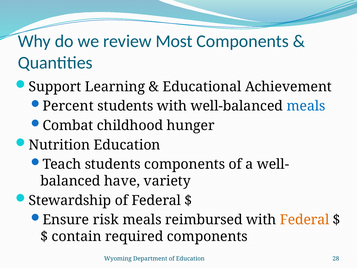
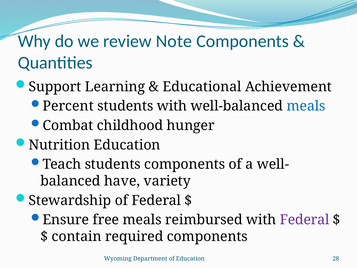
Most: Most -> Note
risk: risk -> free
Federal at (305, 220) colour: orange -> purple
